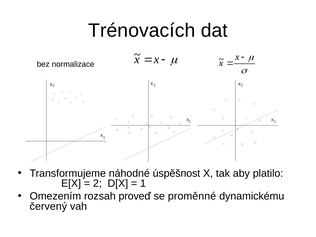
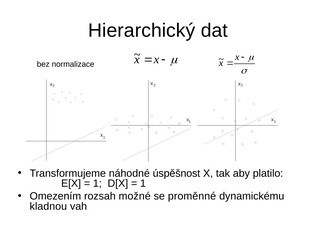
Trénovacích: Trénovacích -> Hierarchický
2 at (97, 183): 2 -> 1
proveď: proveď -> možné
červený: červený -> kladnou
